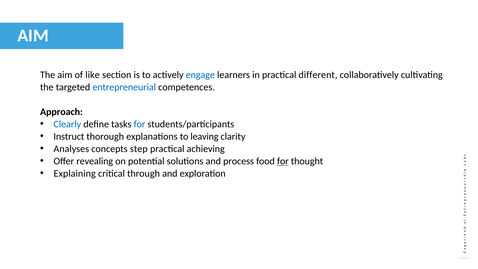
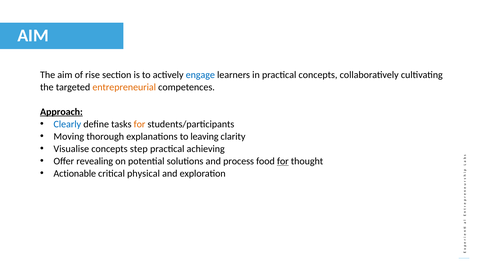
like: like -> rise
practical different: different -> concepts
entrepreneurial colour: blue -> orange
Approach underline: none -> present
for at (140, 124) colour: blue -> orange
Instruct: Instruct -> Moving
Analyses: Analyses -> Visualise
Explaining: Explaining -> Actionable
through: through -> physical
